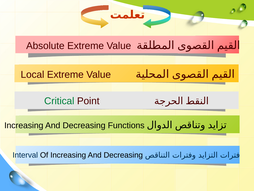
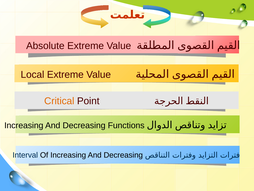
Critical colour: green -> orange
